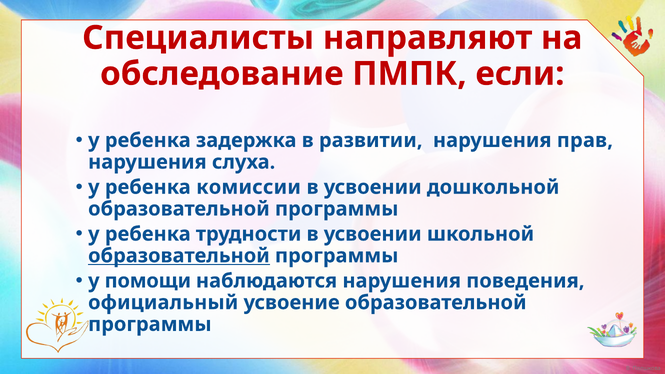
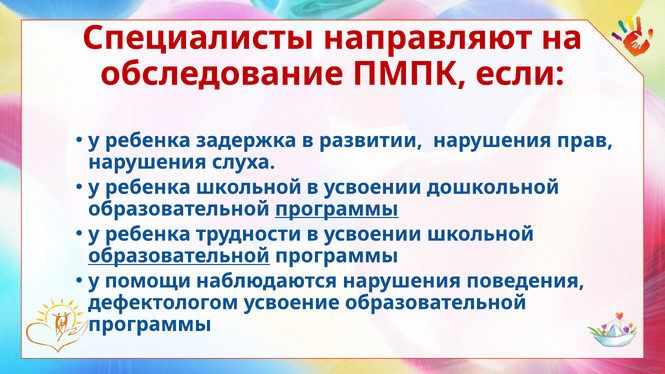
ребенка комиссии: комиссии -> школьной
программы at (337, 209) underline: none -> present
официальный: официальный -> дефектологом
